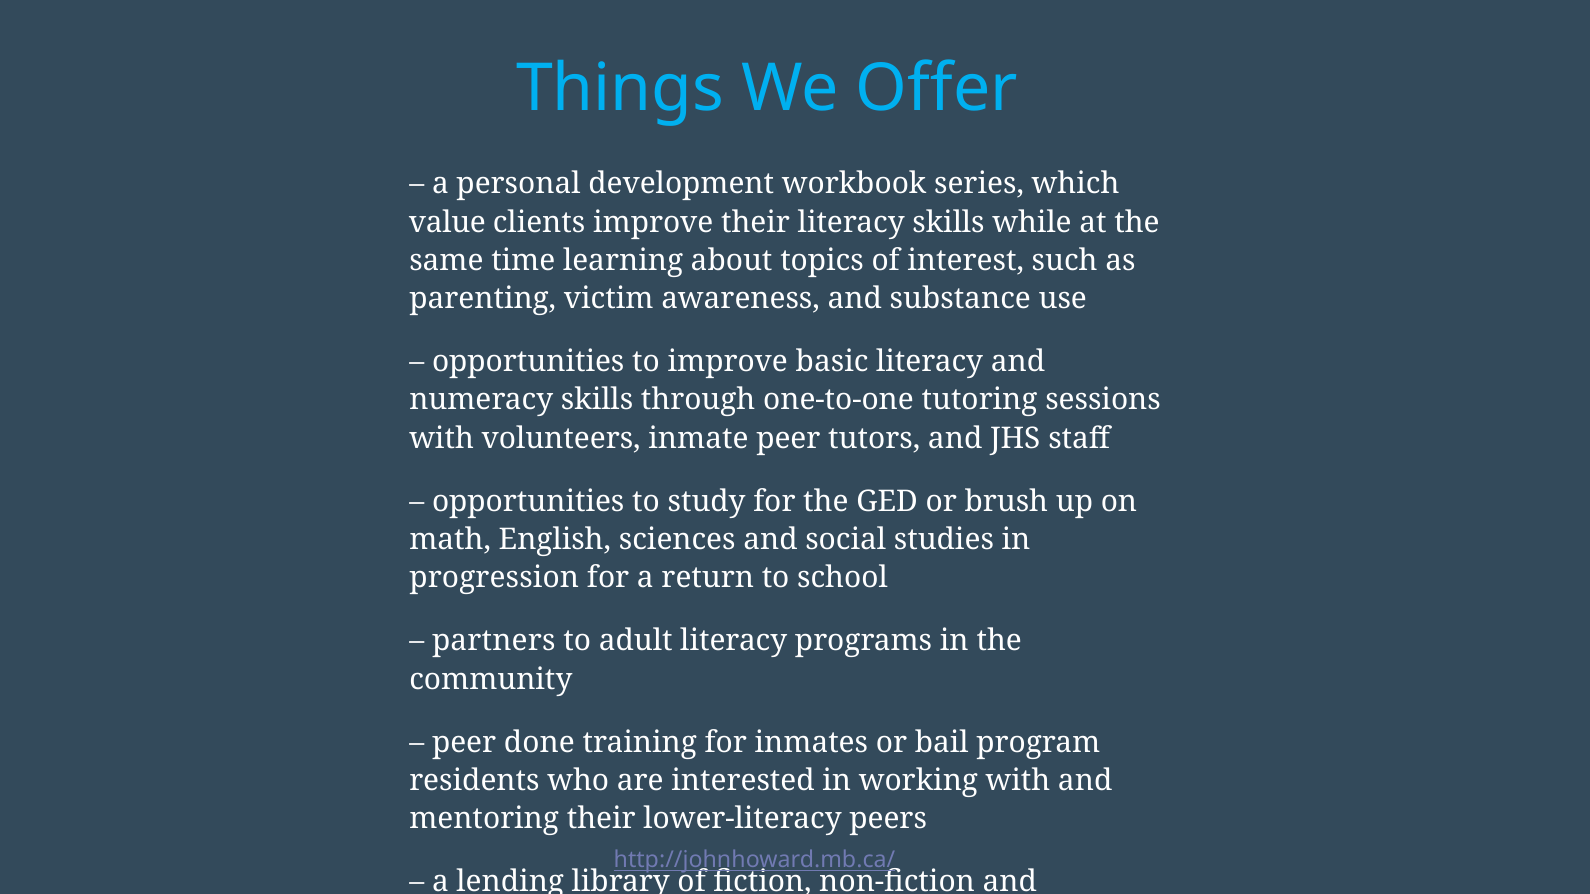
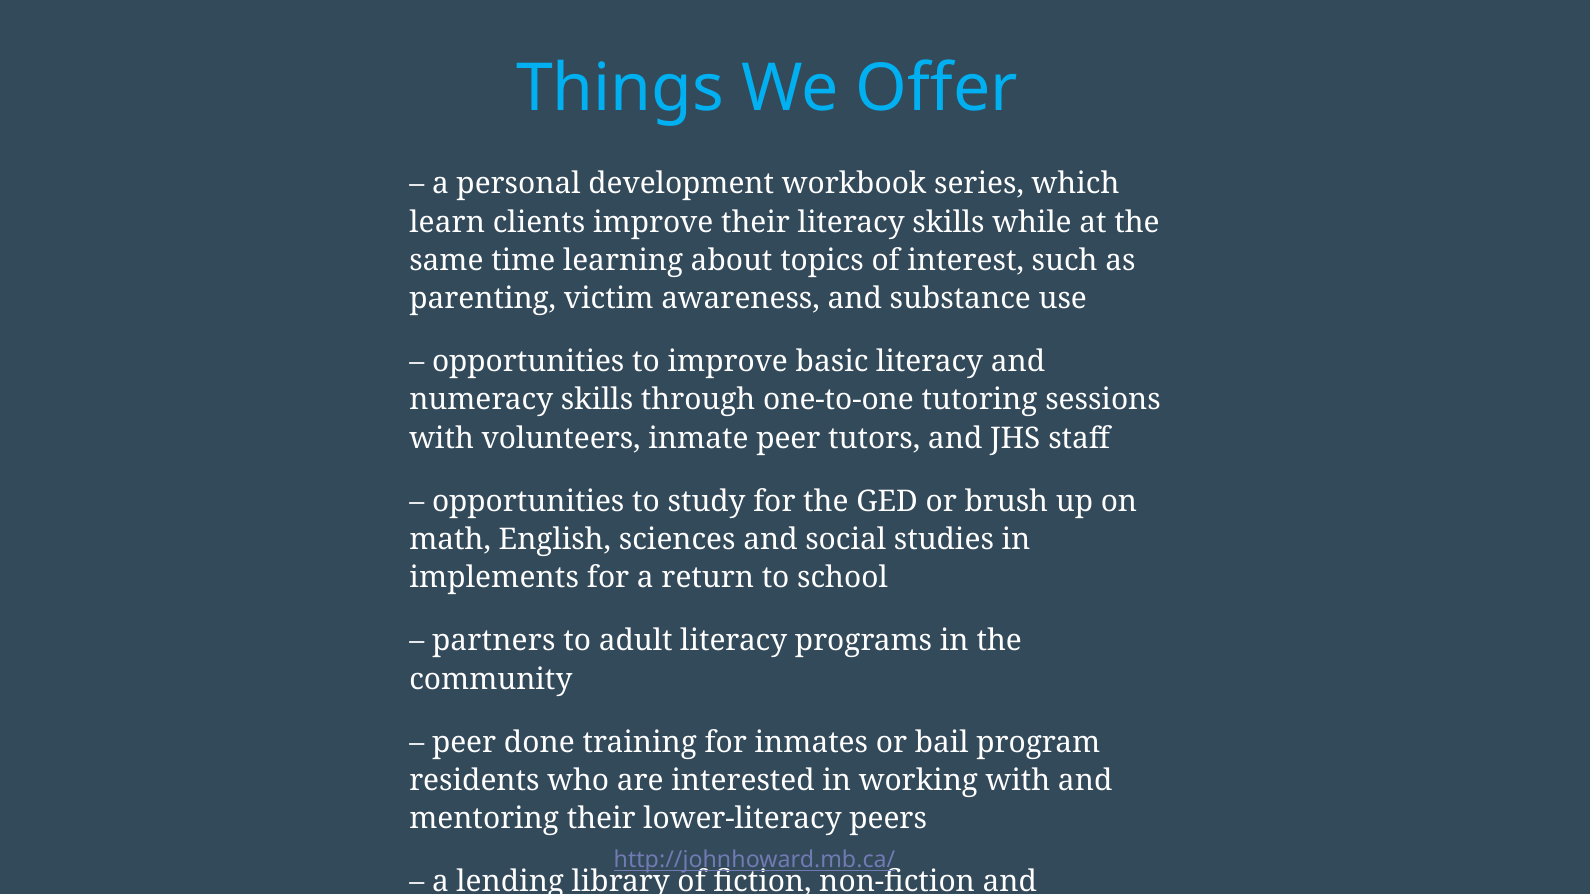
value: value -> learn
progression: progression -> implements
